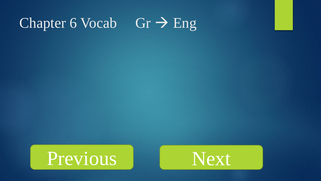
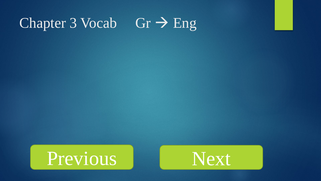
6: 6 -> 3
